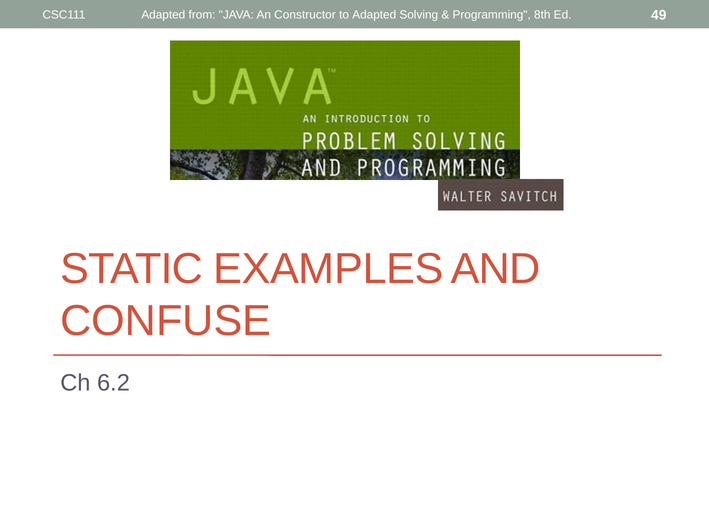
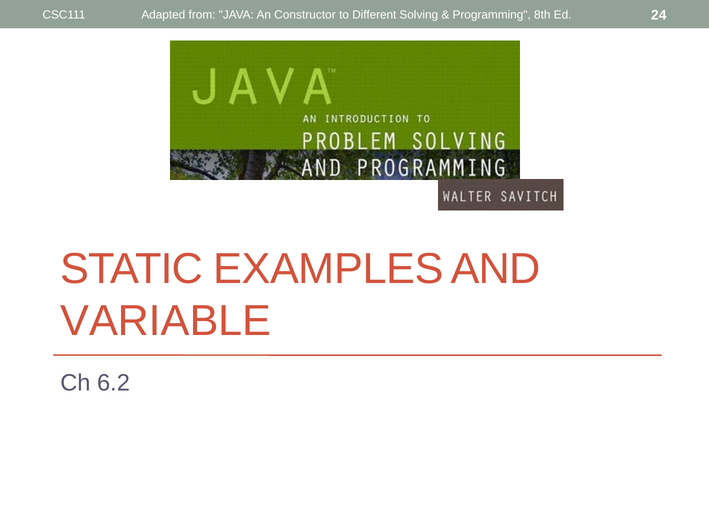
to Adapted: Adapted -> Different
49: 49 -> 24
CONFUSE: CONFUSE -> VARIABLE
